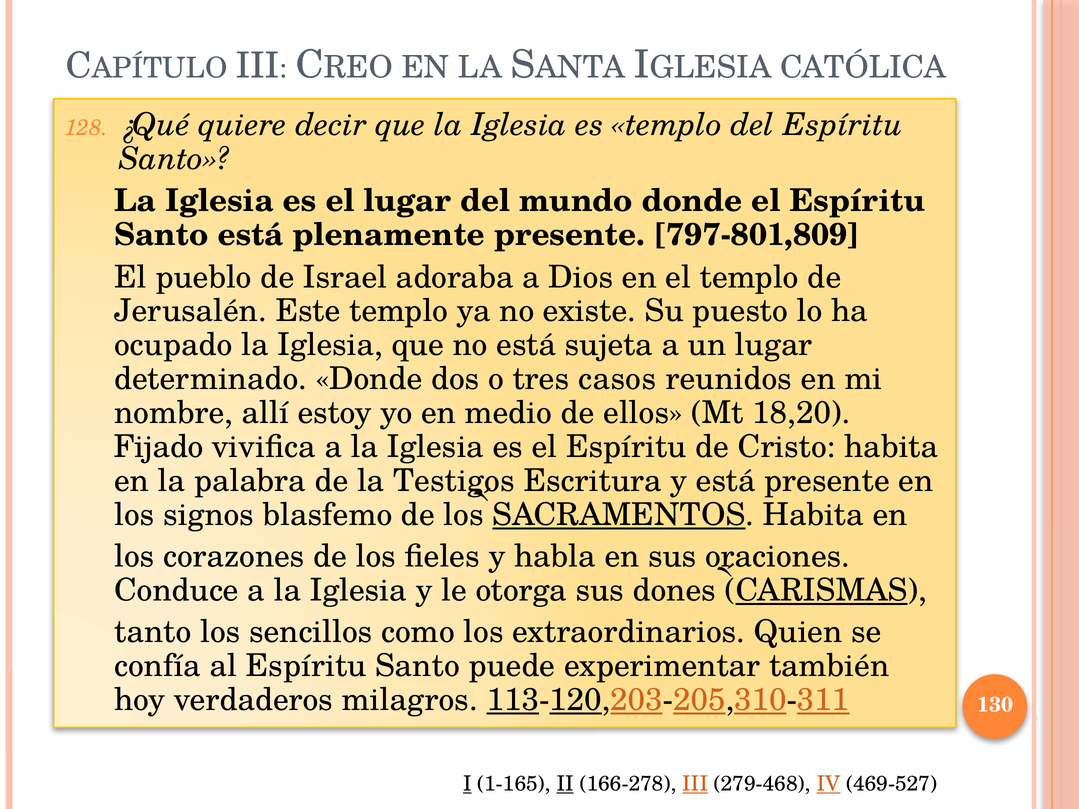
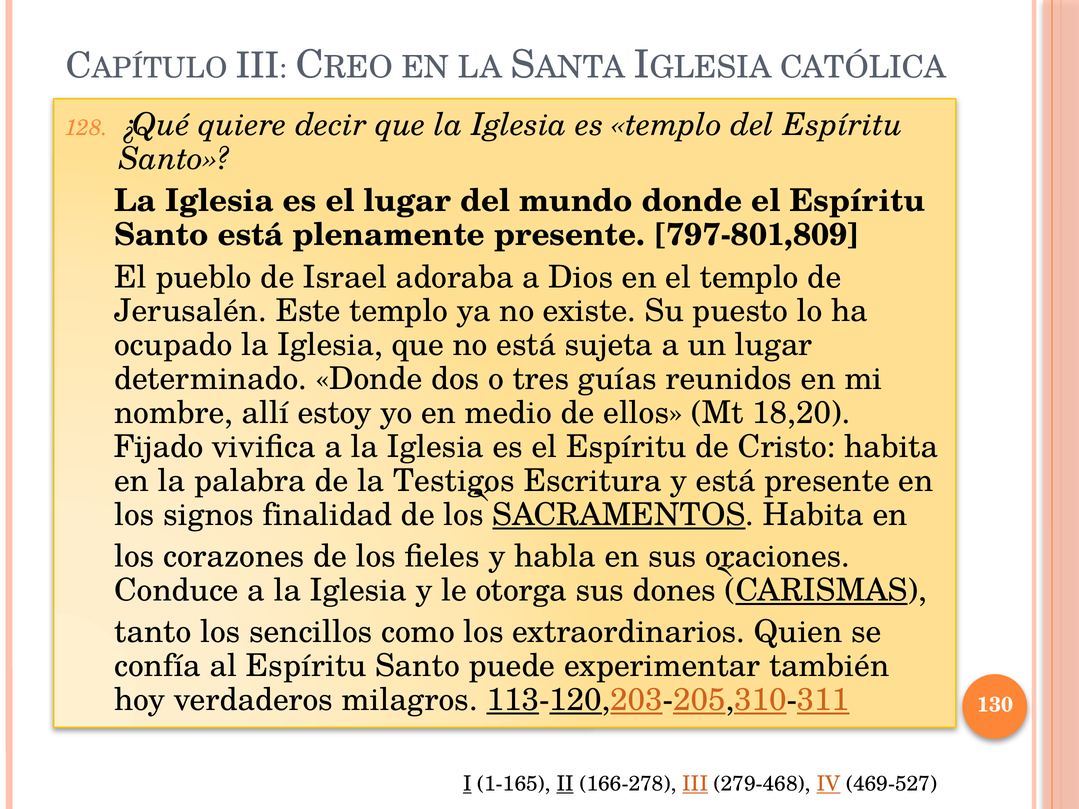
casos: casos -> guías
blasfemo: blasfemo -> finalidad
